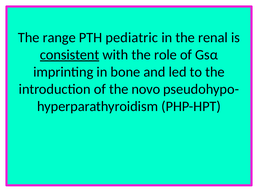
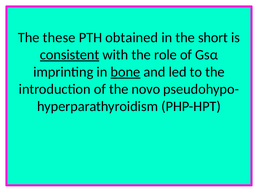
range: range -> these
pediatric: pediatric -> obtained
renal: renal -> short
bone underline: none -> present
